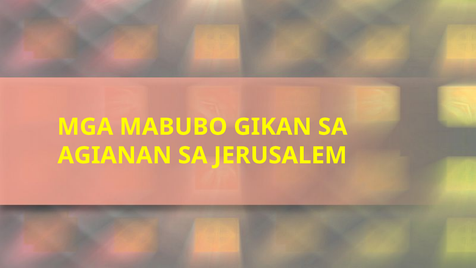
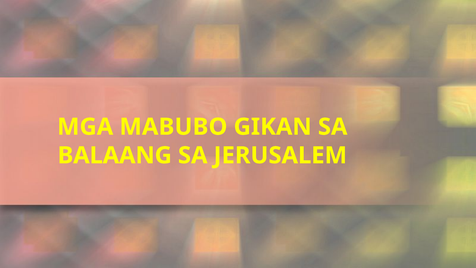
AGIANAN: AGIANAN -> BALAANG
